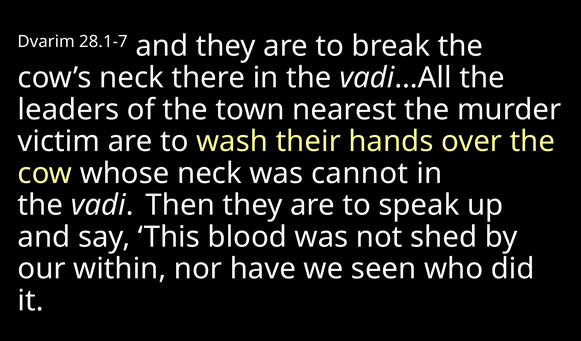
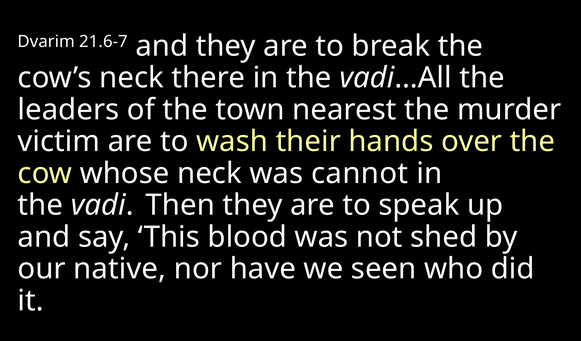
28.1-7: 28.1-7 -> 21.6-7
within: within -> native
